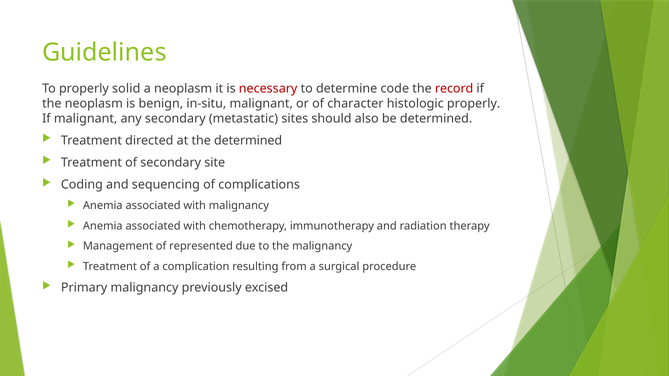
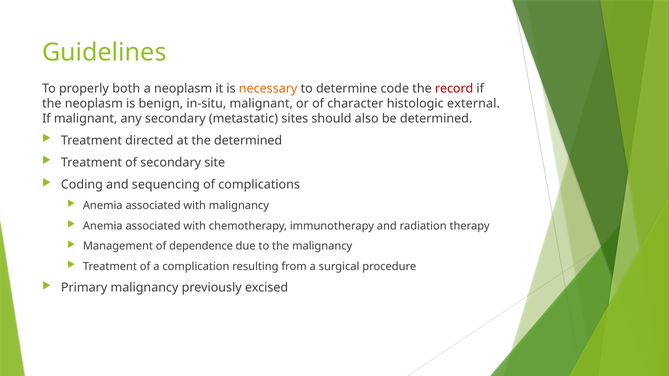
solid: solid -> both
necessary colour: red -> orange
histologic properly: properly -> external
represented: represented -> dependence
